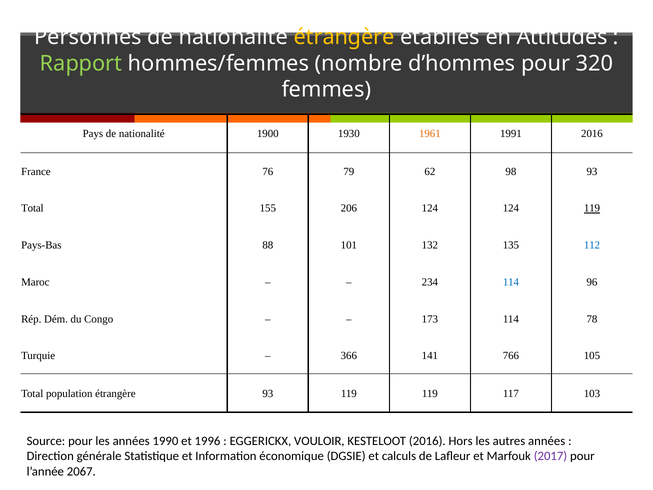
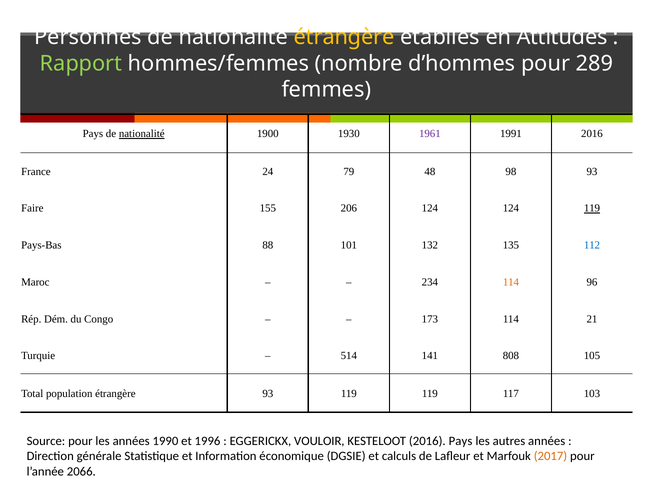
320: 320 -> 289
nationalité at (142, 134) underline: none -> present
1961 colour: orange -> purple
76: 76 -> 24
62: 62 -> 48
Total at (32, 208): Total -> Faire
114 at (511, 282) colour: blue -> orange
78: 78 -> 21
366: 366 -> 514
766: 766 -> 808
2016 Hors: Hors -> Pays
2017 colour: purple -> orange
2067: 2067 -> 2066
